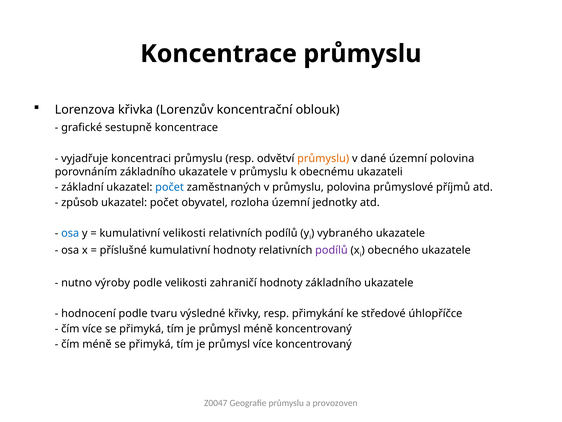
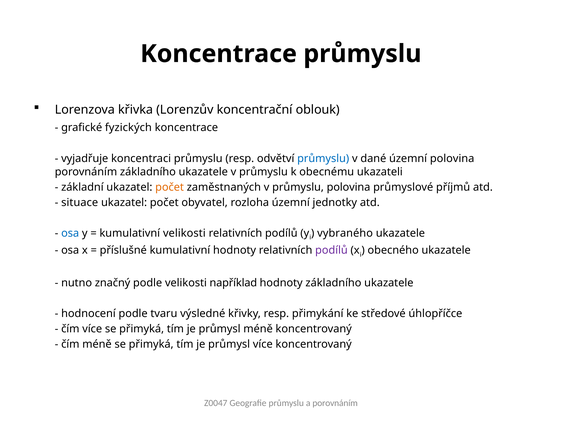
sestupně: sestupně -> fyzických
průmyslu at (323, 158) colour: orange -> blue
počet at (170, 187) colour: blue -> orange
způsob: způsob -> situace
výroby: výroby -> značný
zahraničí: zahraničí -> například
a provozoven: provozoven -> porovnáním
